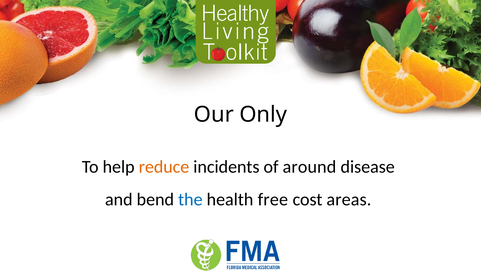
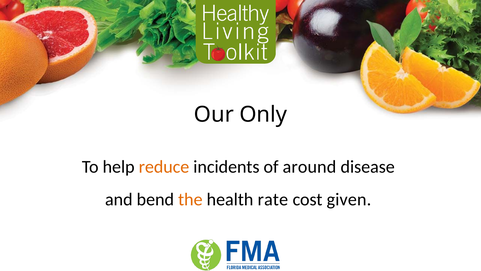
the colour: blue -> orange
free: free -> rate
areas: areas -> given
